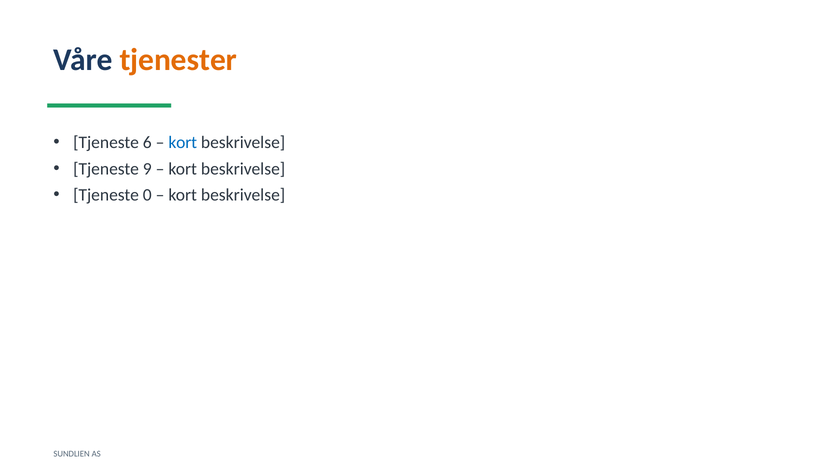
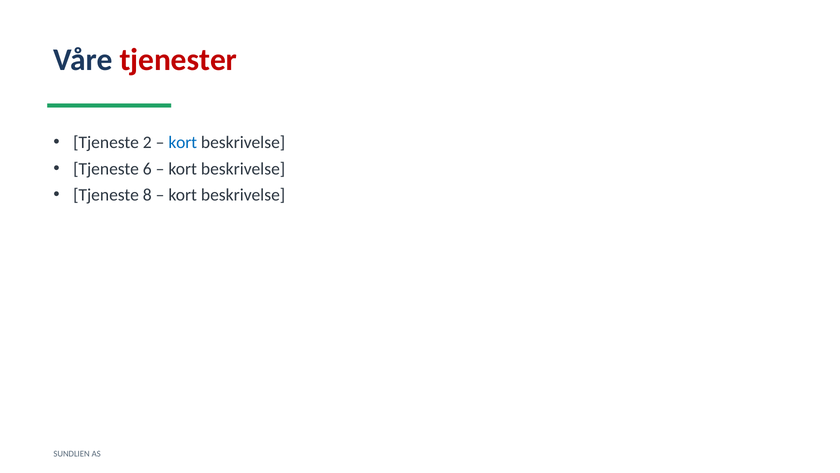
tjenester colour: orange -> red
6: 6 -> 2
9: 9 -> 6
0: 0 -> 8
